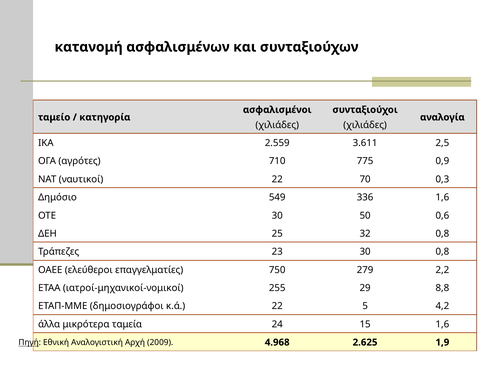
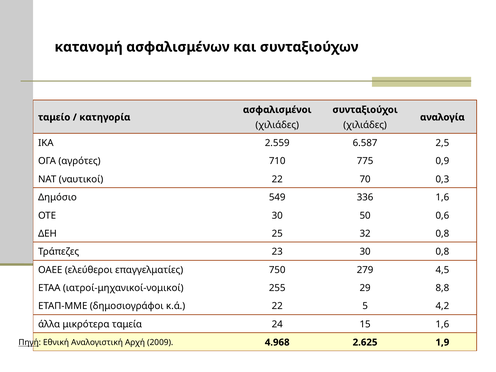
3.611: 3.611 -> 6.587
2,2: 2,2 -> 4,5
